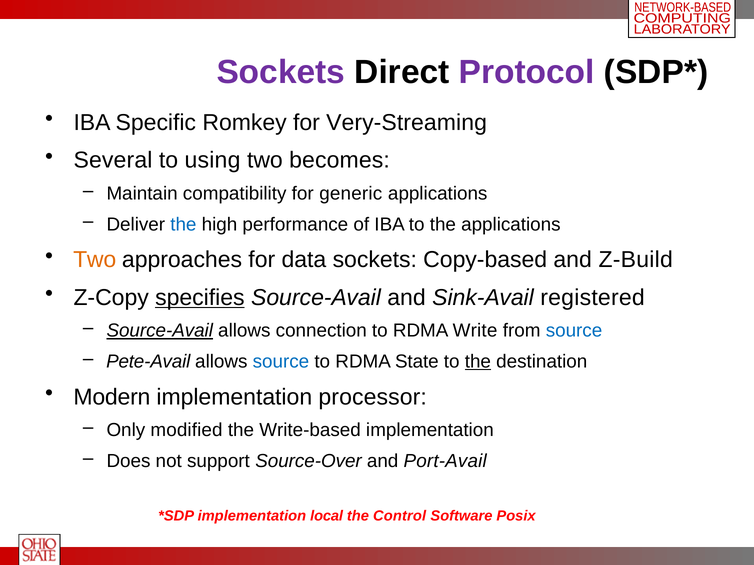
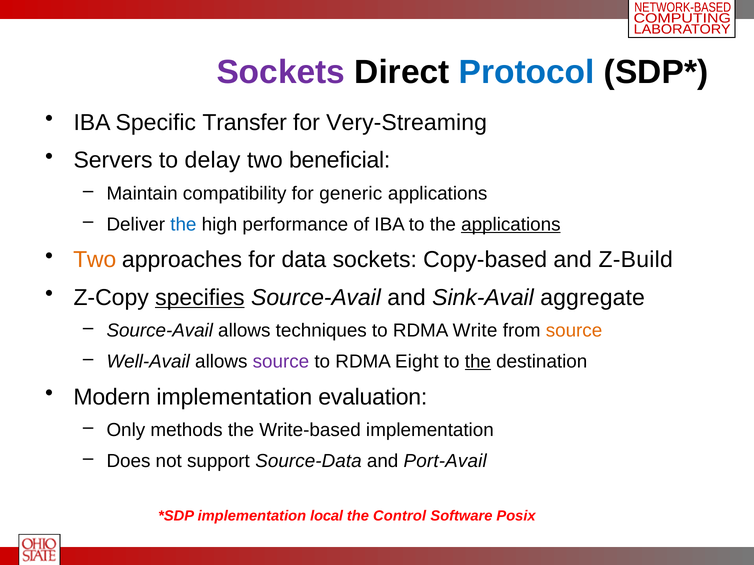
Protocol colour: purple -> blue
Romkey: Romkey -> Transfer
Several: Several -> Servers
using: using -> delay
becomes: becomes -> beneficial
applications at (511, 225) underline: none -> present
registered: registered -> aggregate
Source-Avail at (160, 331) underline: present -> none
connection: connection -> techniques
source at (574, 331) colour: blue -> orange
Pete-Avail: Pete-Avail -> Well-Avail
source at (281, 362) colour: blue -> purple
State: State -> Eight
processor: processor -> evaluation
modified: modified -> methods
Source-Over: Source-Over -> Source-Data
